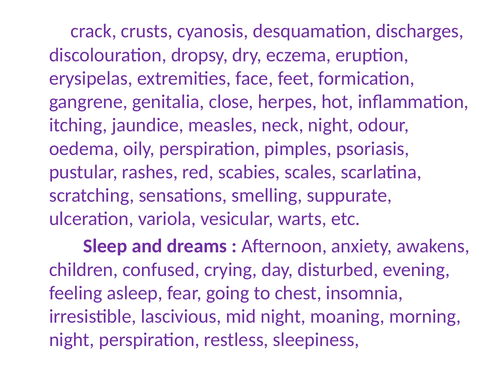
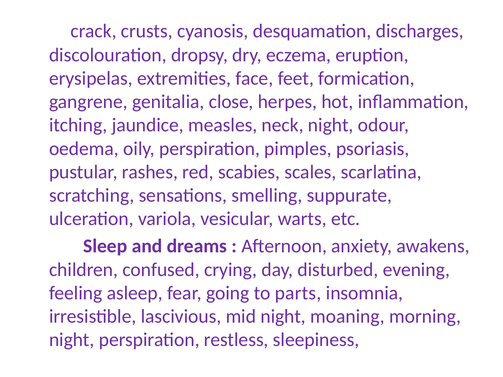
chest: chest -> parts
